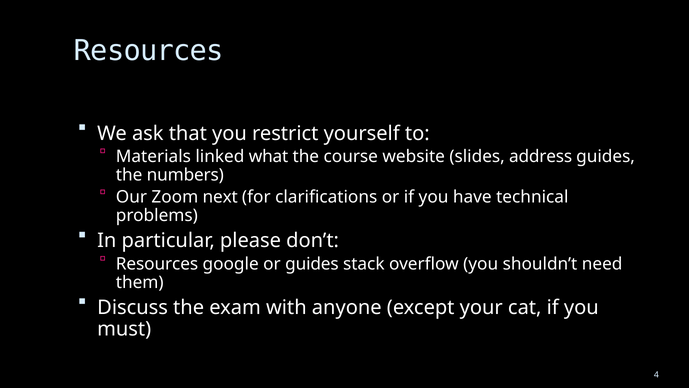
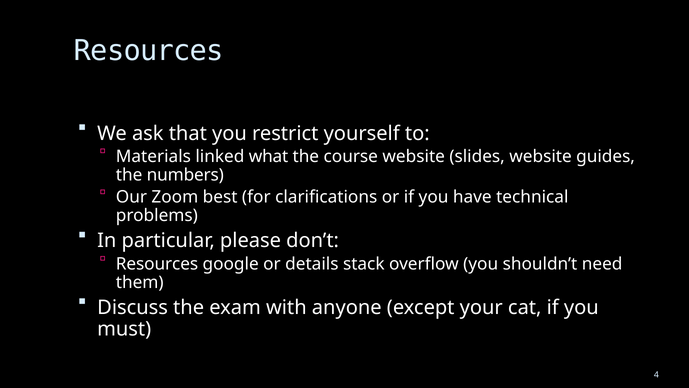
slides address: address -> website
next: next -> best
or guides: guides -> details
